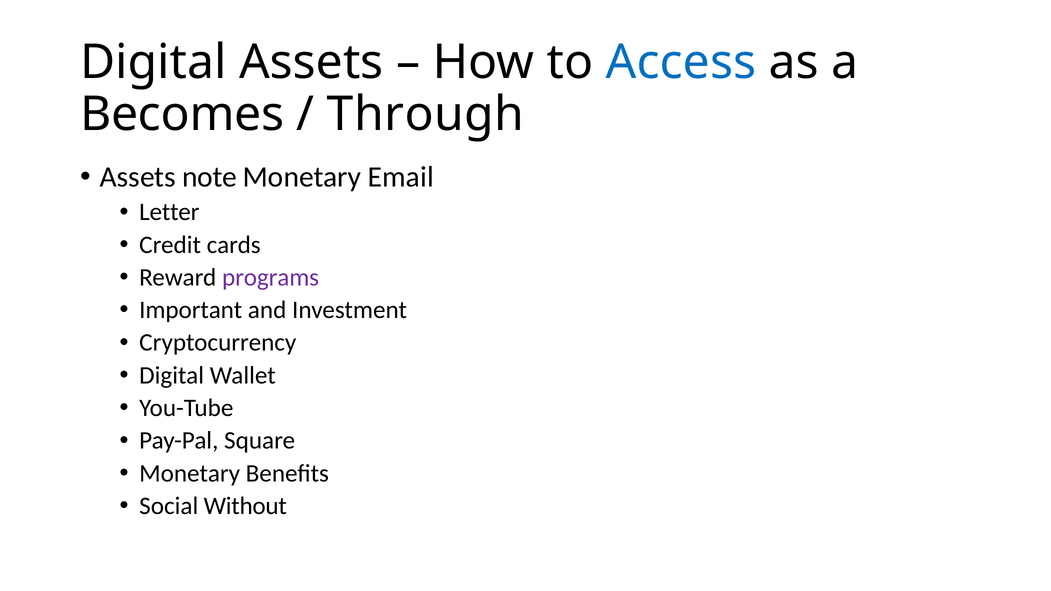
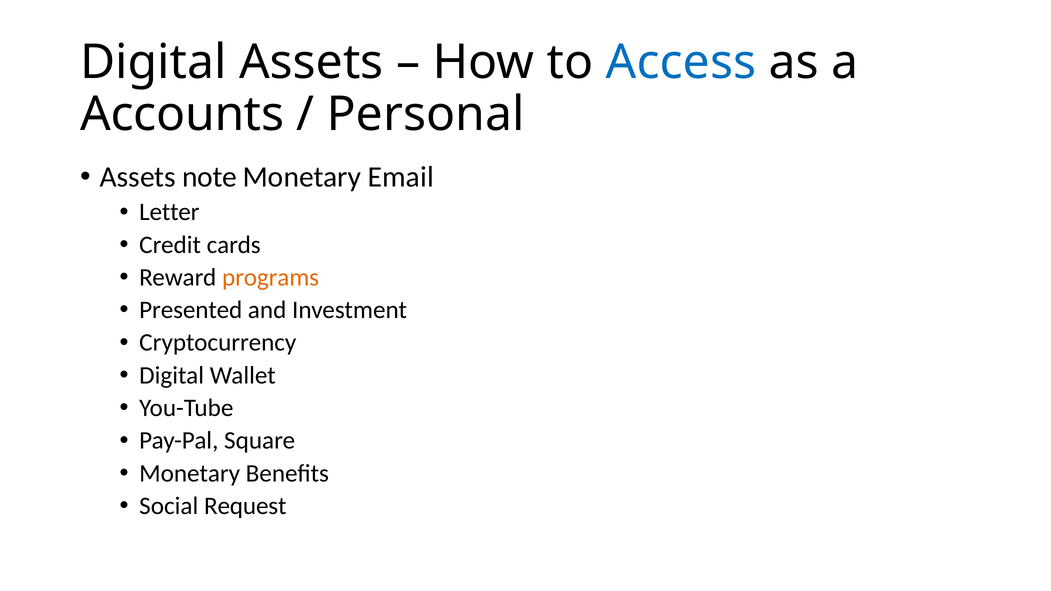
Becomes: Becomes -> Accounts
Through: Through -> Personal
programs colour: purple -> orange
Important: Important -> Presented
Without: Without -> Request
